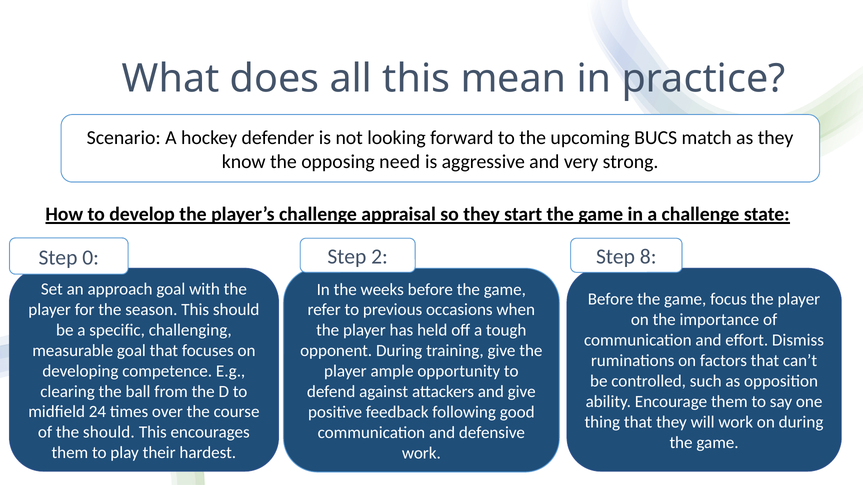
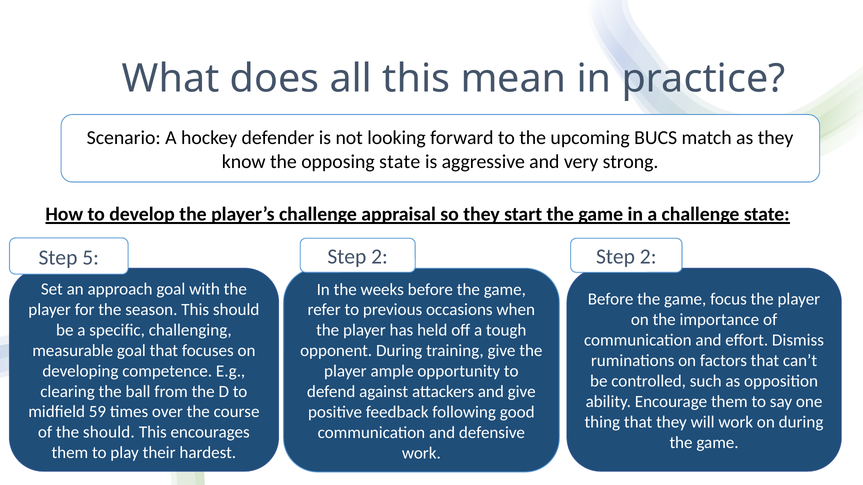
opposing need: need -> state
8 at (648, 257): 8 -> 2
0: 0 -> 5
24: 24 -> 59
